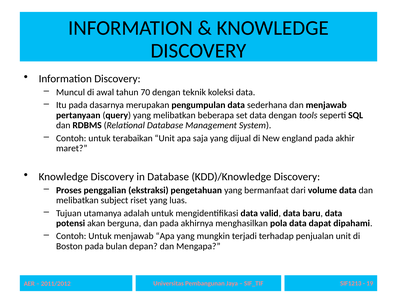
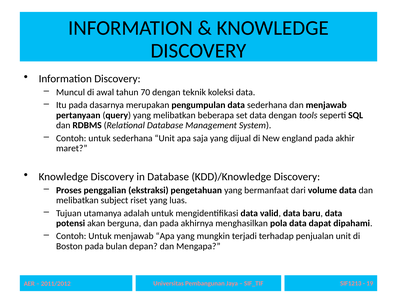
untuk terabaikan: terabaikan -> sederhana
